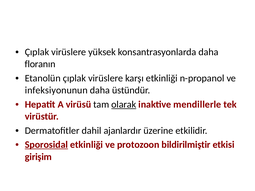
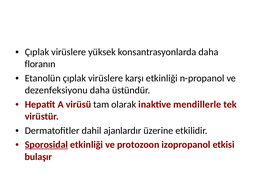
infeksiyonunun: infeksiyonunun -> dezenfeksiyonu
olarak underline: present -> none
bildirilmiştir: bildirilmiştir -> izopropanol
girişim: girişim -> bulaşır
